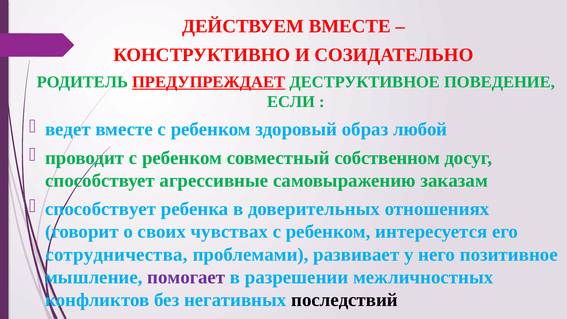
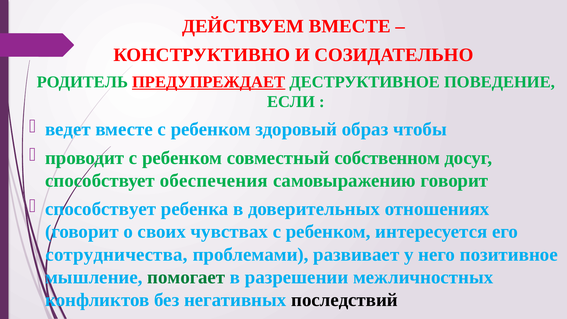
любой: любой -> чтобы
агрессивные: агрессивные -> обеспечения
самовыражению заказам: заказам -> говорит
помогает colour: purple -> green
